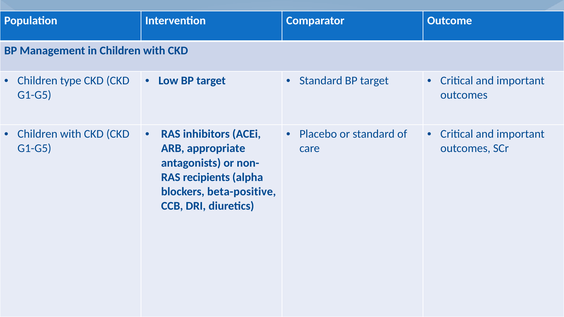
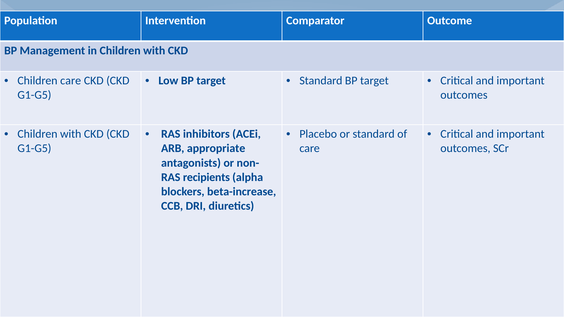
Children type: type -> care
beta-positive: beta-positive -> beta-increase
